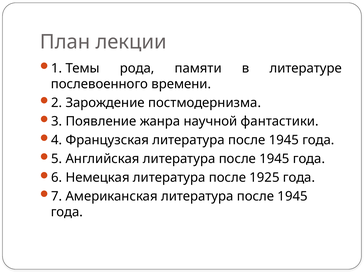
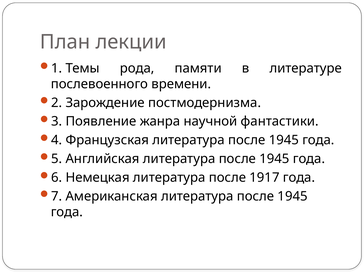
1925: 1925 -> 1917
